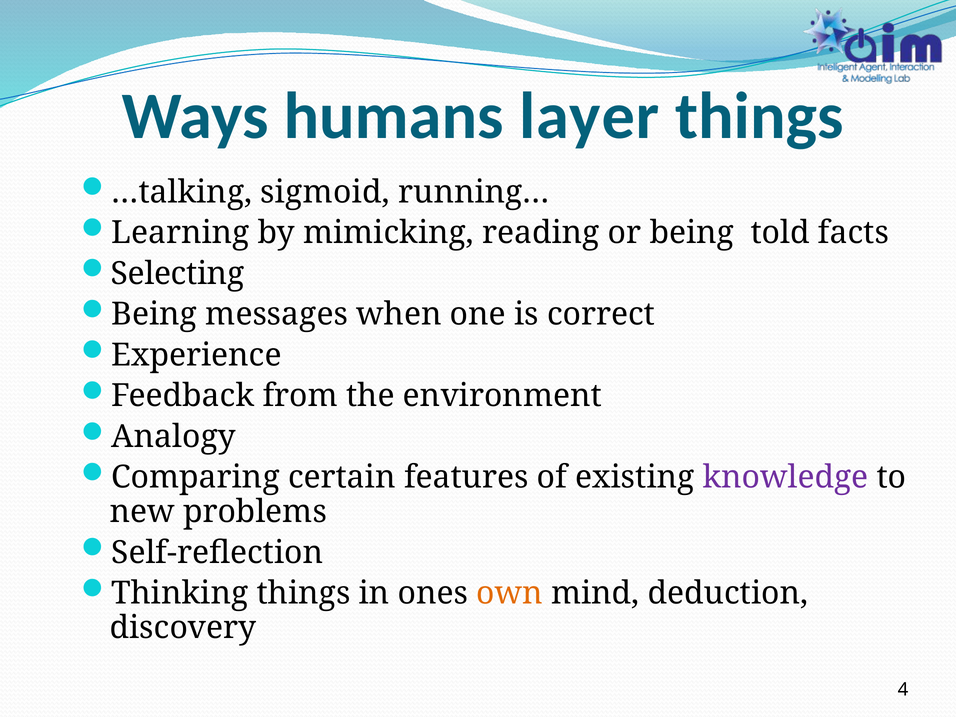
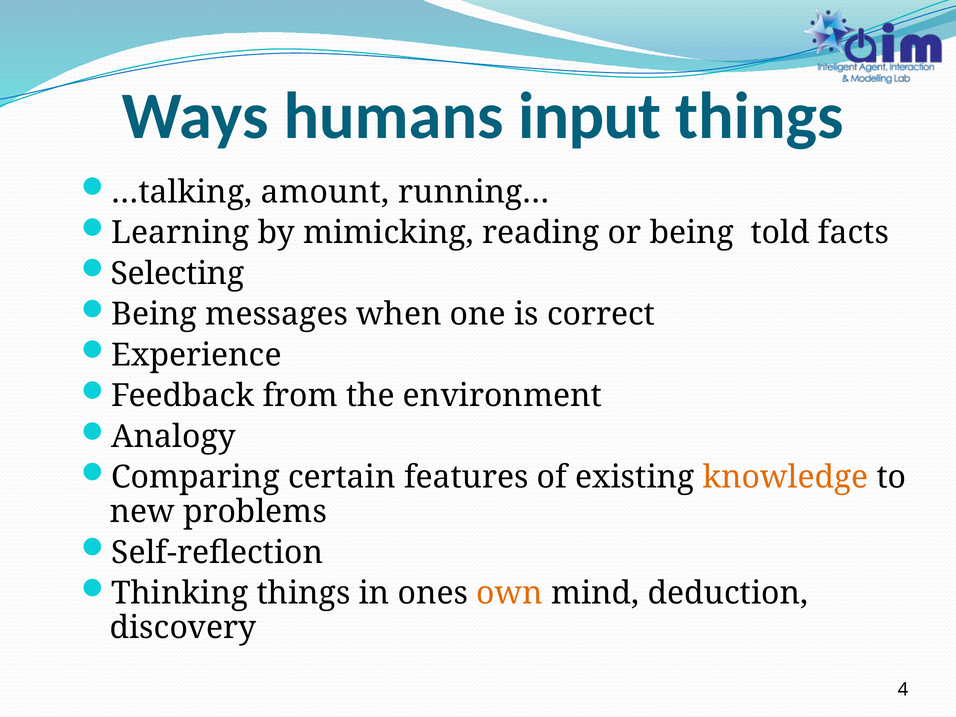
layer: layer -> input
sigmoid: sigmoid -> amount
knowledge colour: purple -> orange
